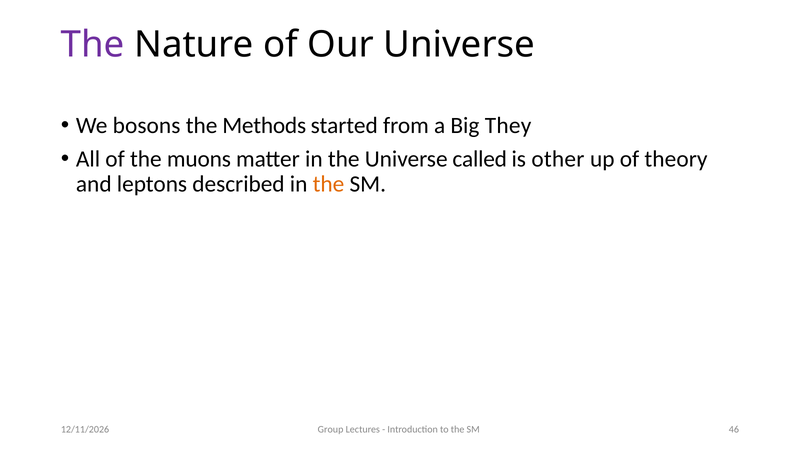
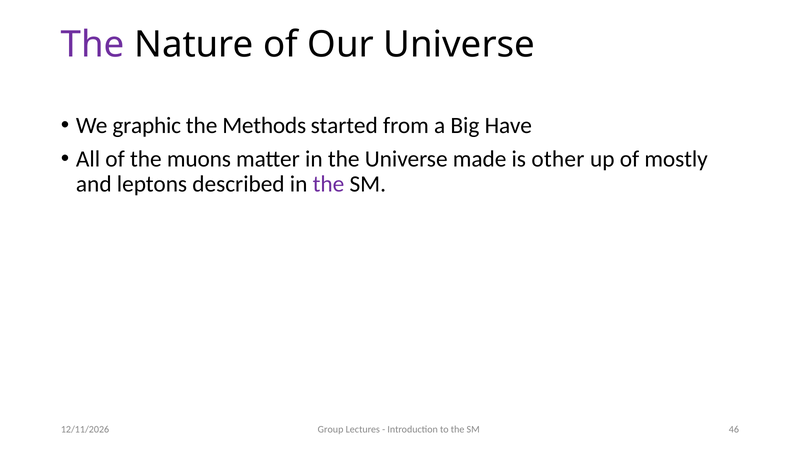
bosons: bosons -> graphic
They: They -> Have
called: called -> made
theory: theory -> mostly
the at (328, 184) colour: orange -> purple
